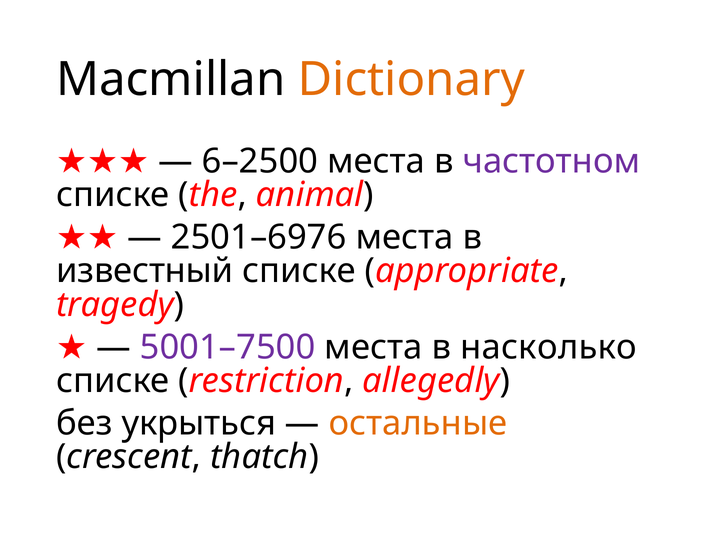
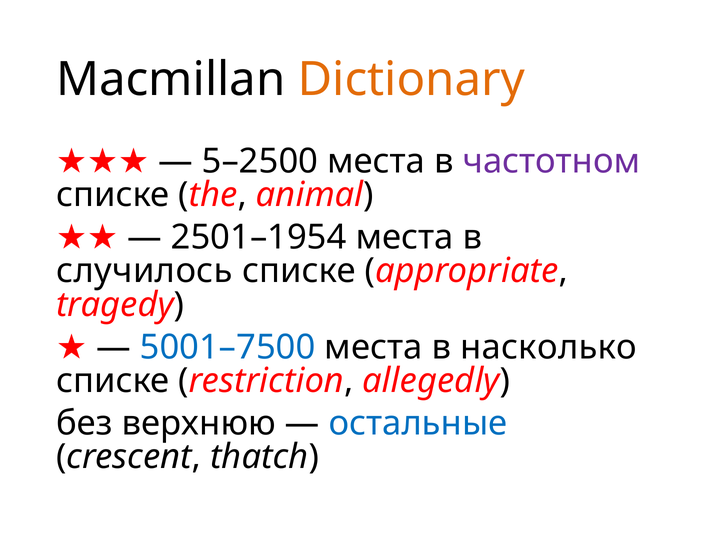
6–2500: 6–2500 -> 5–2500
2501–6976: 2501–6976 -> 2501–1954
известный: известный -> случилось
5001–7500 colour: purple -> blue
укрыться: укрыться -> верхнюю
остальные colour: orange -> blue
